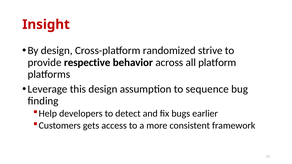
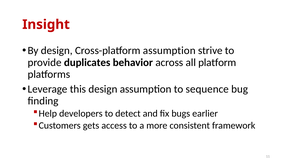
Cross-platform randomized: randomized -> assumption
respective: respective -> duplicates
